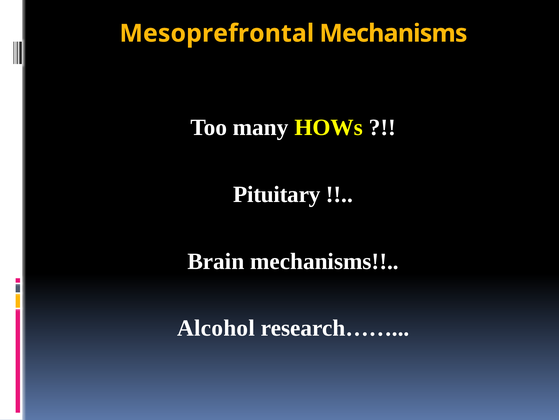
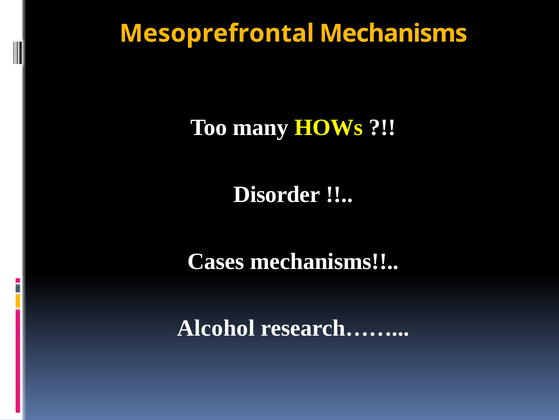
Pituitary: Pituitary -> Disorder
Brain: Brain -> Cases
